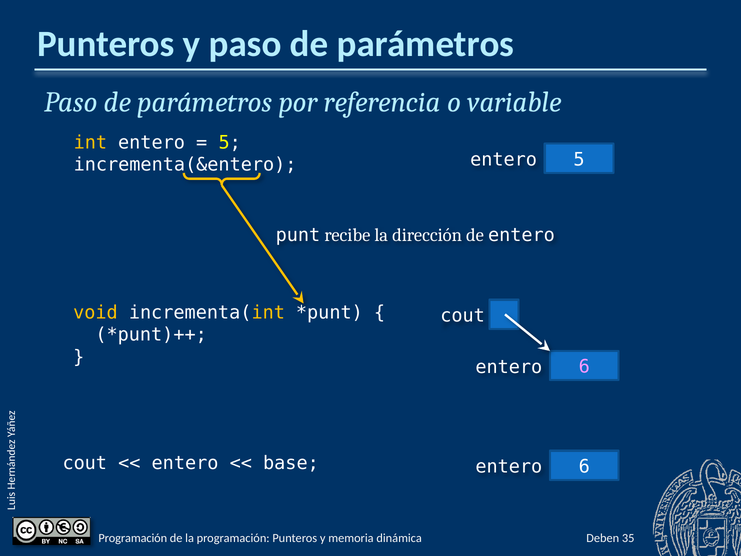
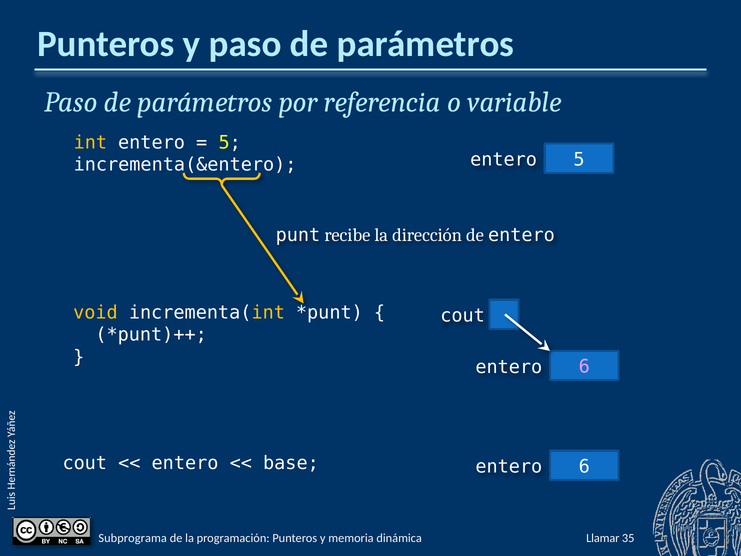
Programación at (133, 538): Programación -> Subprograma
Deben: Deben -> Llamar
